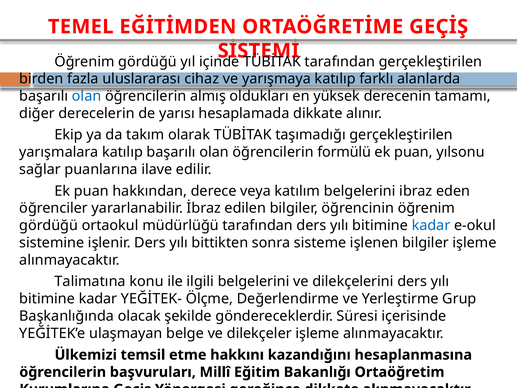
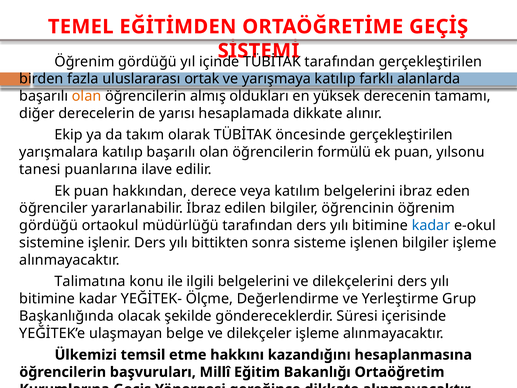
cihaz: cihaz -> ortak
olan at (87, 96) colour: blue -> orange
taşımadığı: taşımadığı -> öncesinde
sağlar: sağlar -> tanesi
